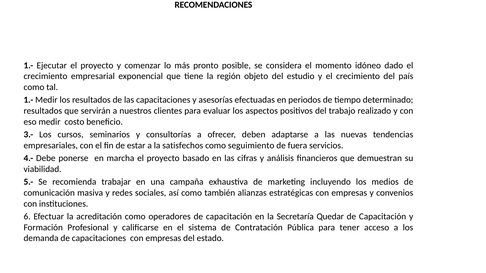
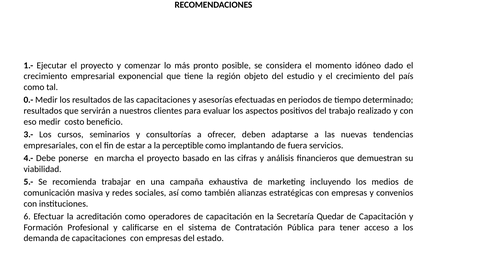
1.- at (28, 100): 1.- -> 0.-
satisfechos: satisfechos -> perceptible
seguimiento: seguimiento -> implantando
